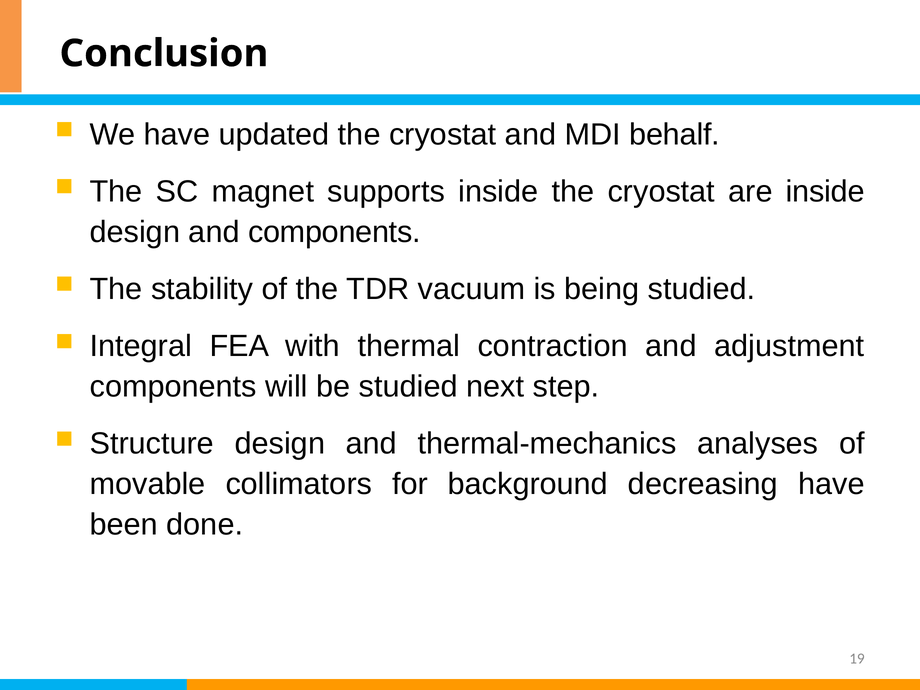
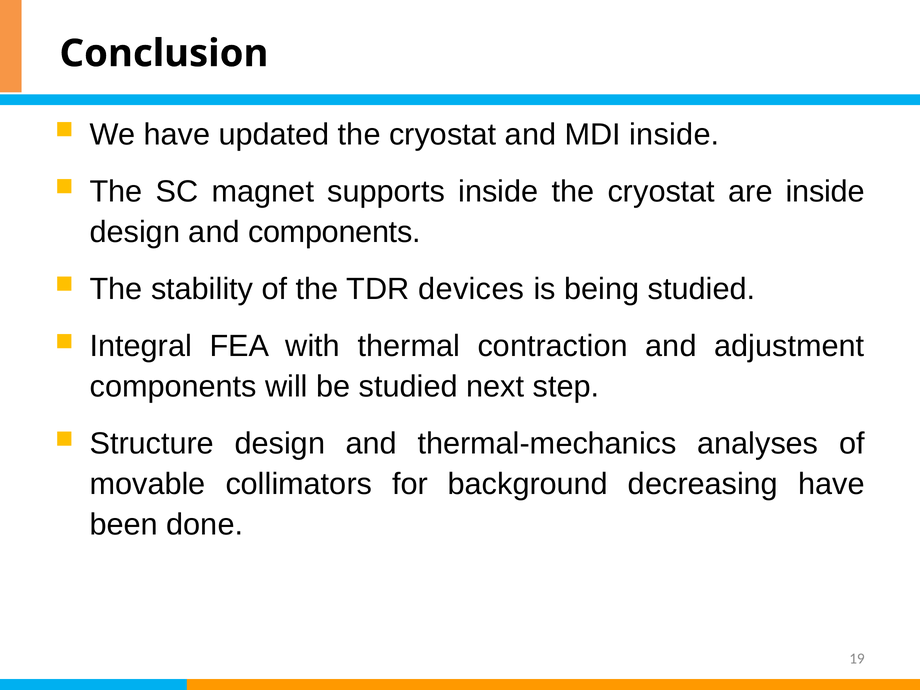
MDI behalf: behalf -> inside
vacuum: vacuum -> devices
